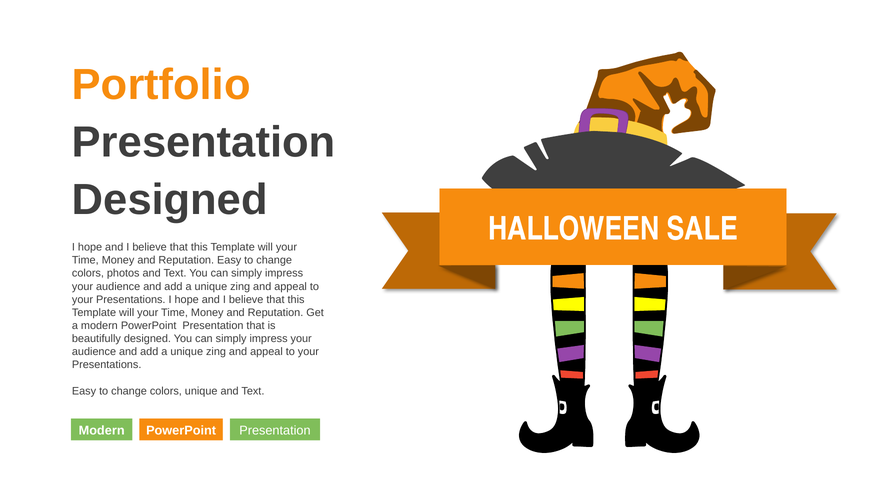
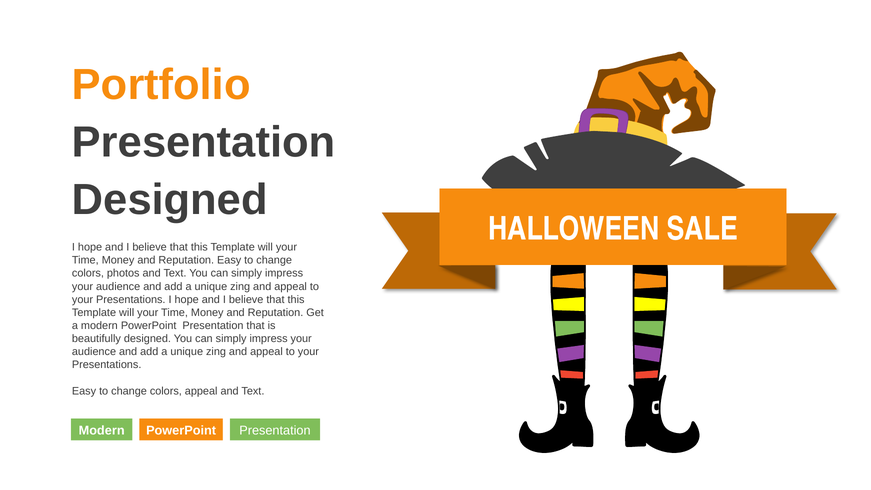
colors unique: unique -> appeal
